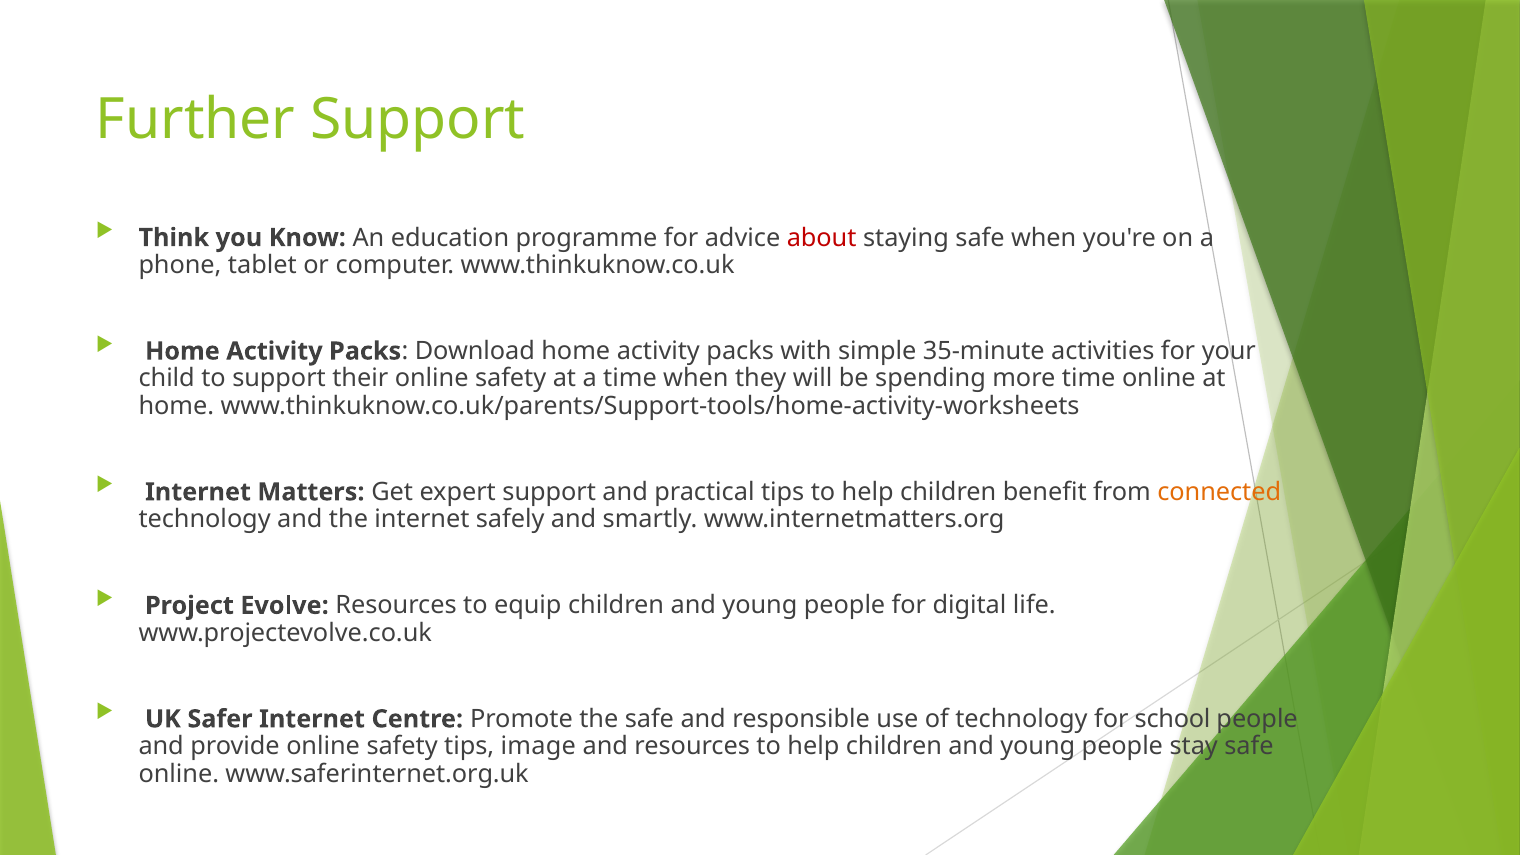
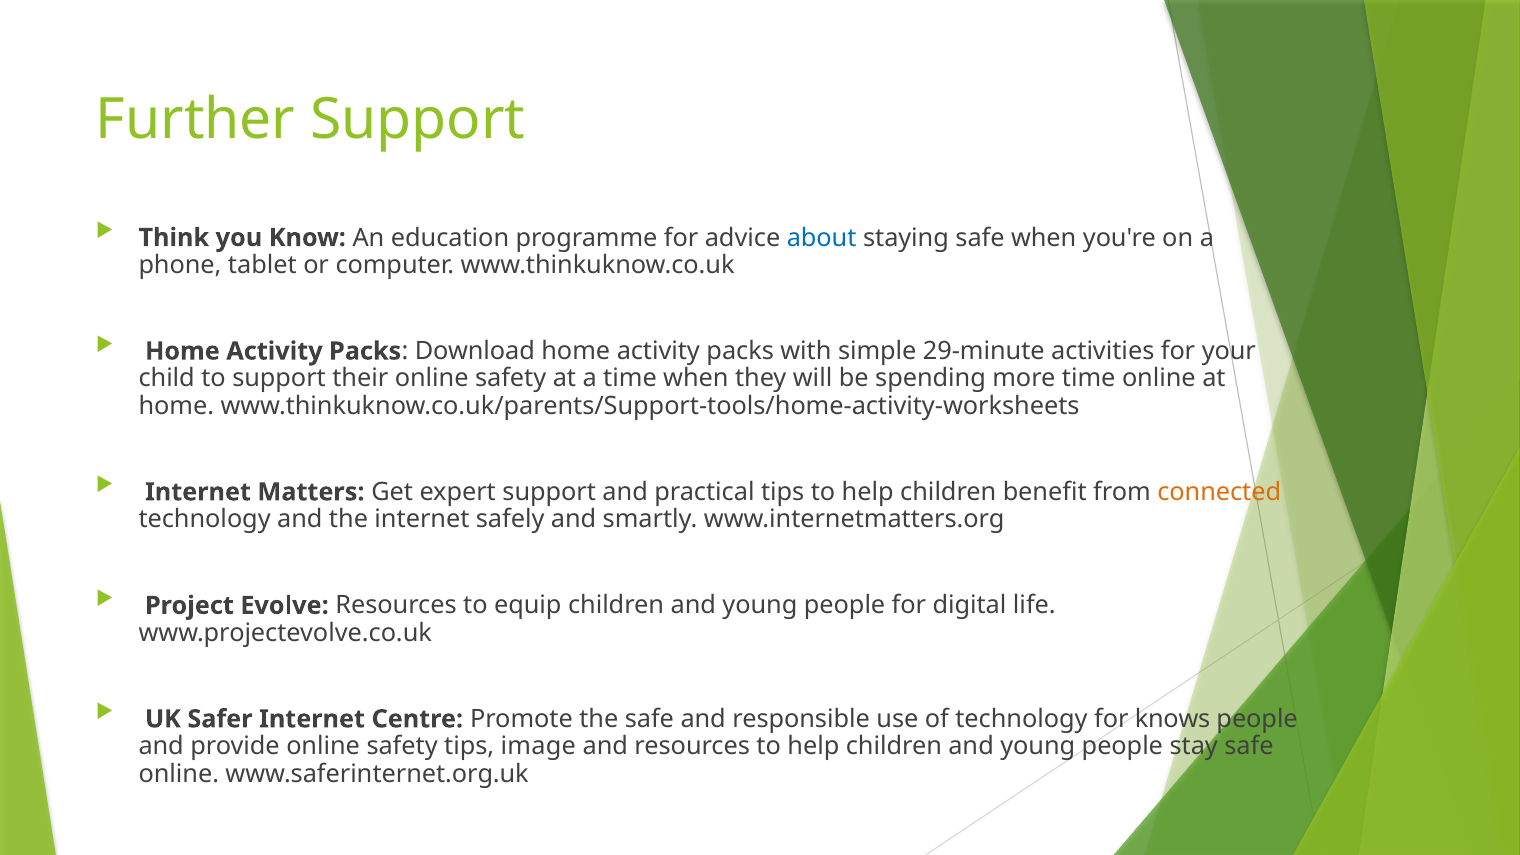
about colour: red -> blue
35-minute: 35-minute -> 29-minute
school: school -> knows
